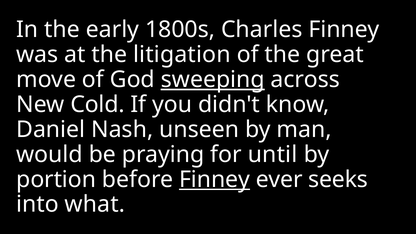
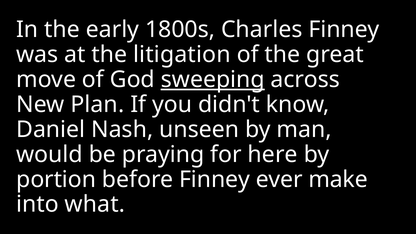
Cold: Cold -> Plan
until: until -> here
Finney at (215, 179) underline: present -> none
seeks: seeks -> make
